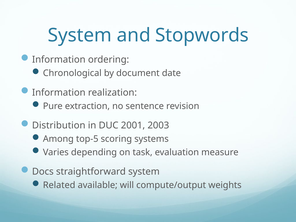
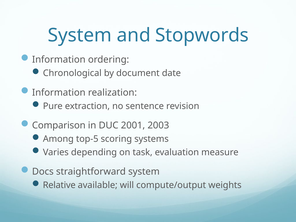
Distribution: Distribution -> Comparison
Related: Related -> Relative
